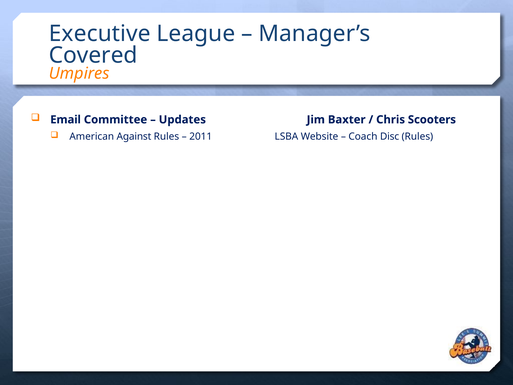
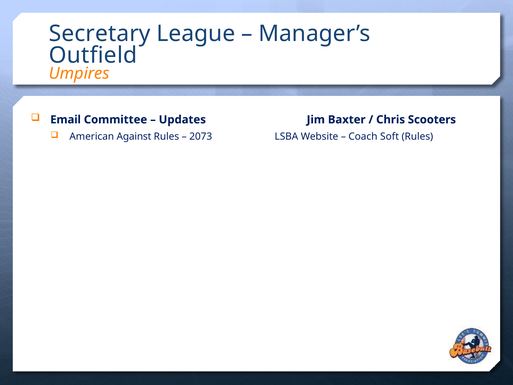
Executive: Executive -> Secretary
Covered: Covered -> Outfield
2011: 2011 -> 2073
Disc: Disc -> Soft
